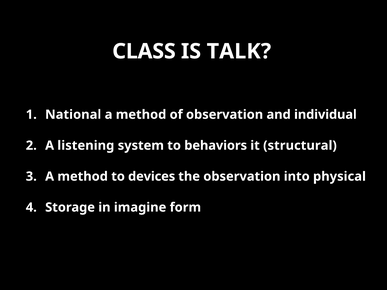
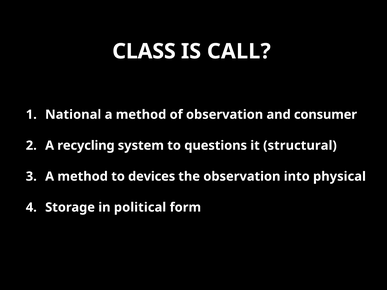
TALK: TALK -> CALL
individual: individual -> consumer
listening: listening -> recycling
behaviors: behaviors -> questions
imagine: imagine -> political
